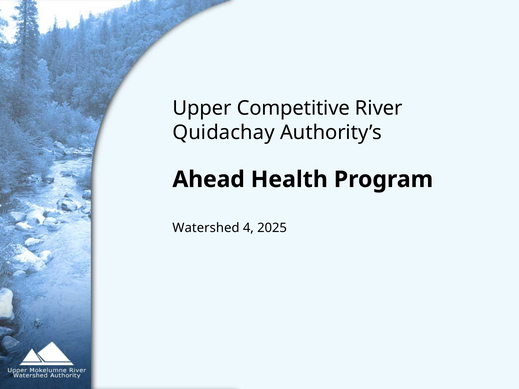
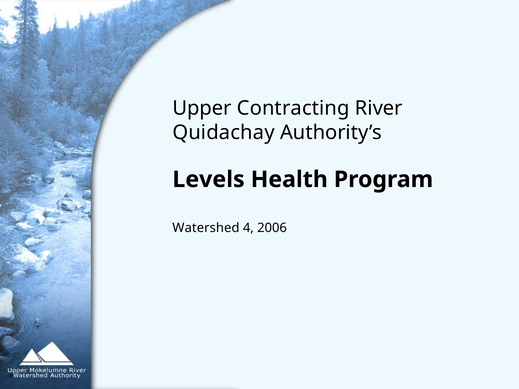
Competitive: Competitive -> Contracting
Ahead: Ahead -> Levels
2025: 2025 -> 2006
